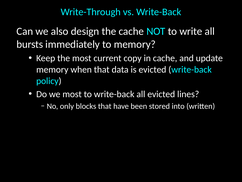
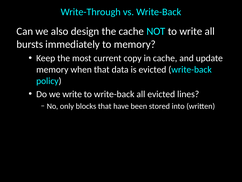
we most: most -> write
